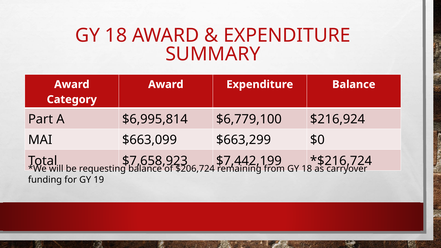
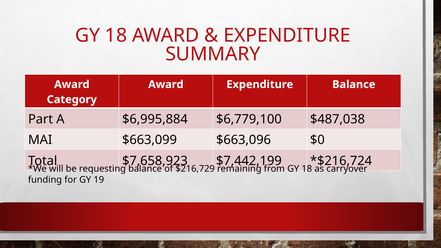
$6,995,814: $6,995,814 -> $6,995,884
$216,924: $216,924 -> $487,038
$663,299: $663,299 -> $663,096
$206,724: $206,724 -> $216,729
